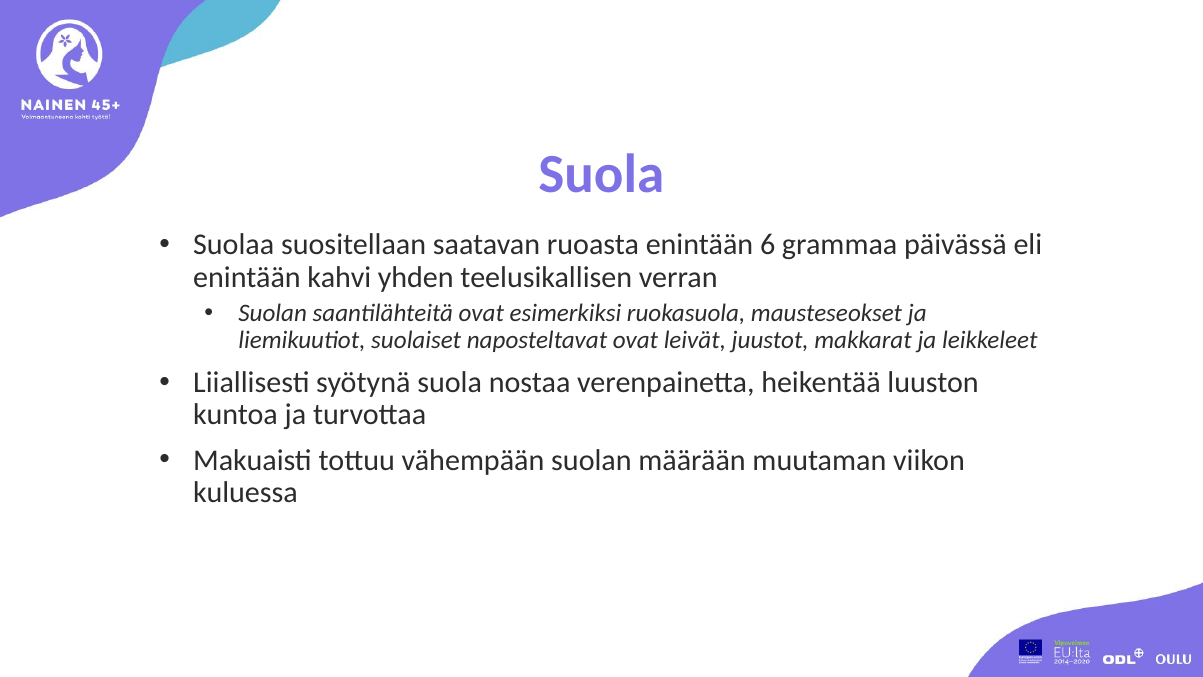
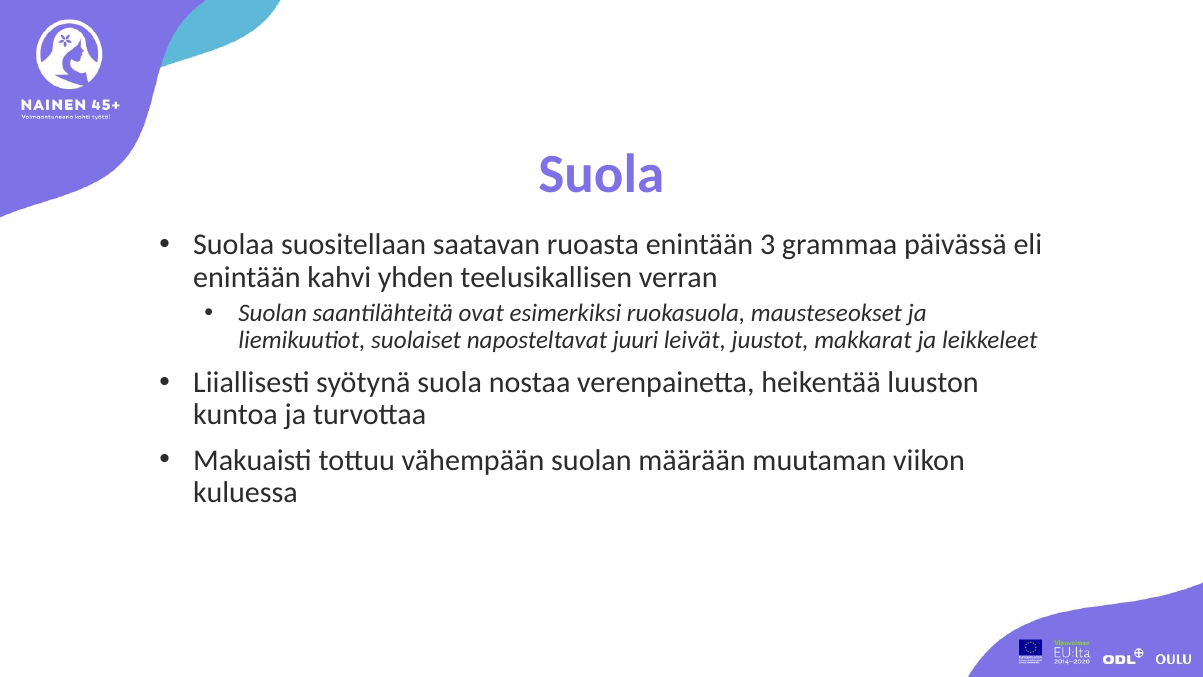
6: 6 -> 3
naposteltavat ovat: ovat -> juuri
